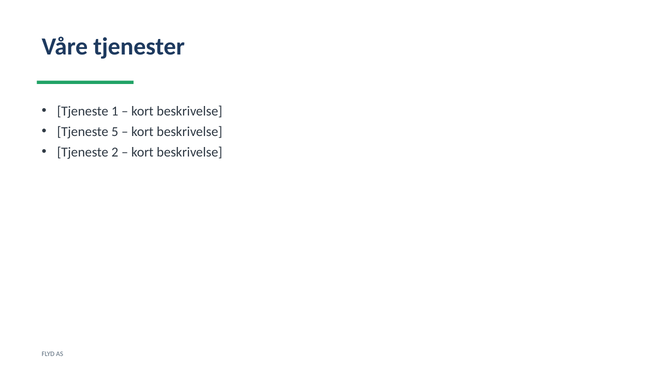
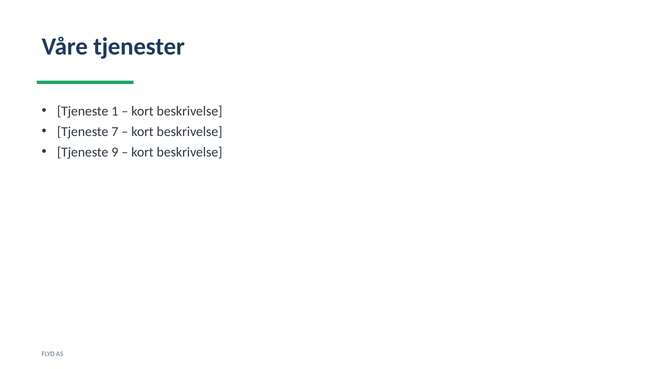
5: 5 -> 7
2: 2 -> 9
